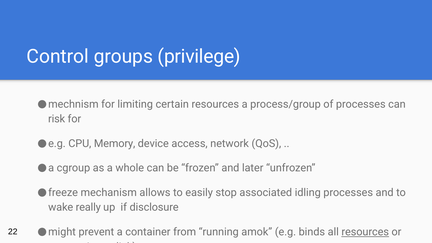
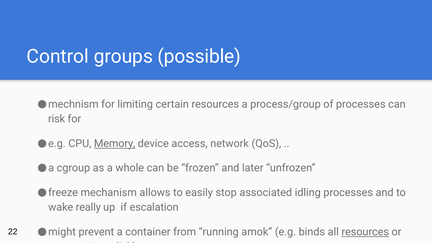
privilege: privilege -> possible
Memory underline: none -> present
disclosure: disclosure -> escalation
